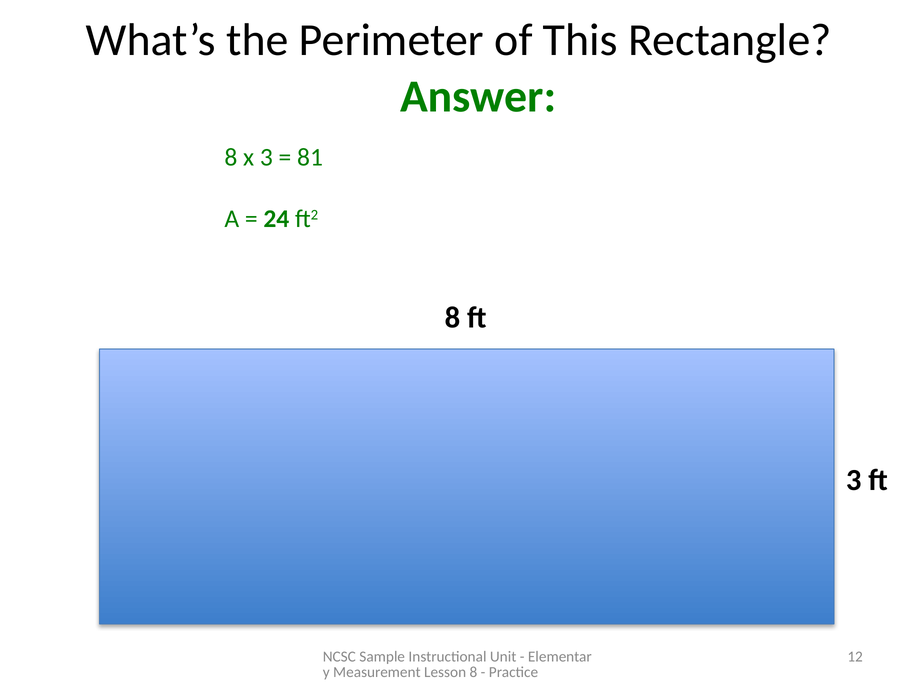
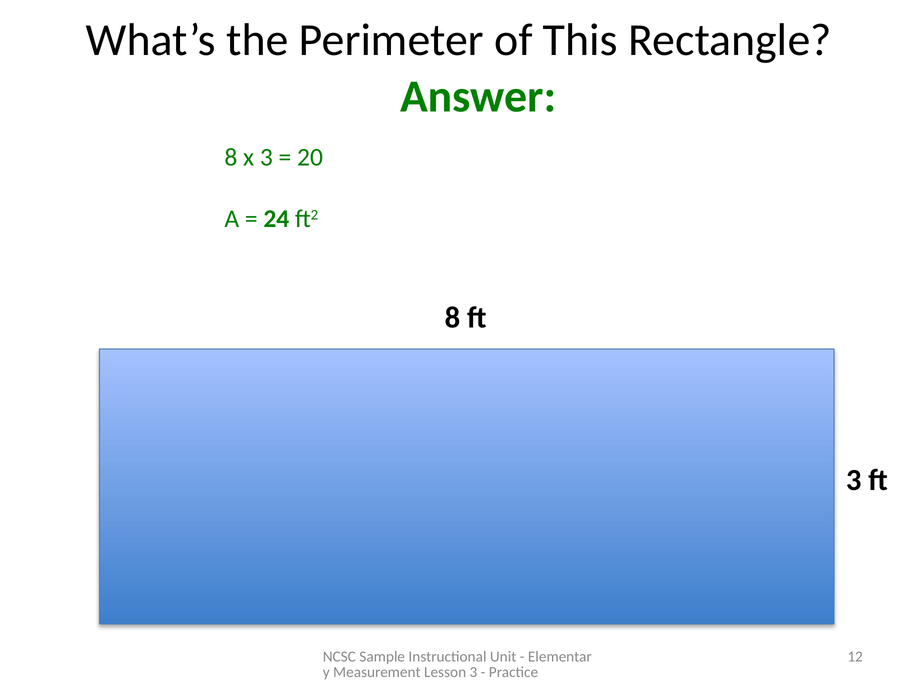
81: 81 -> 20
Lesson 8: 8 -> 3
